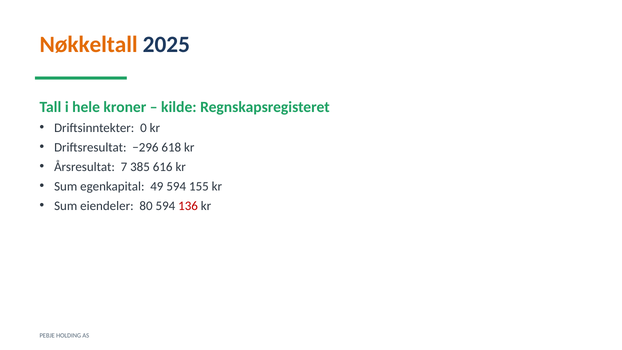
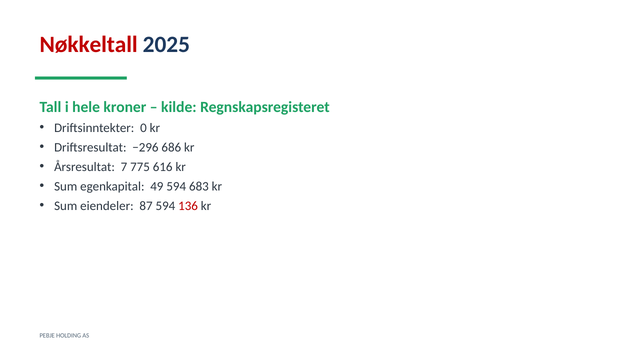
Nøkkeltall colour: orange -> red
618: 618 -> 686
385: 385 -> 775
155: 155 -> 683
80: 80 -> 87
